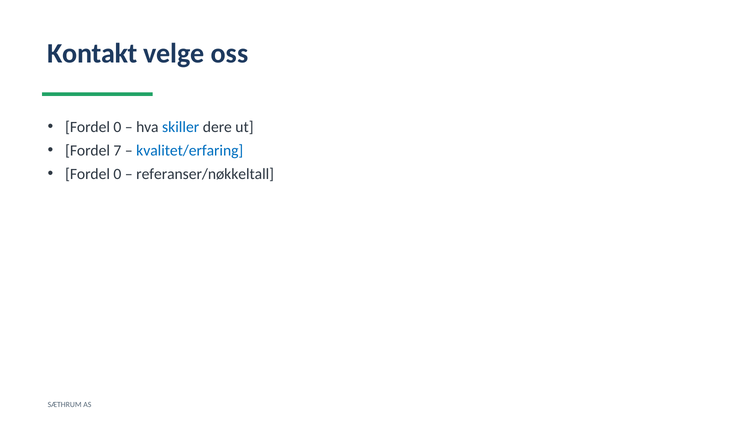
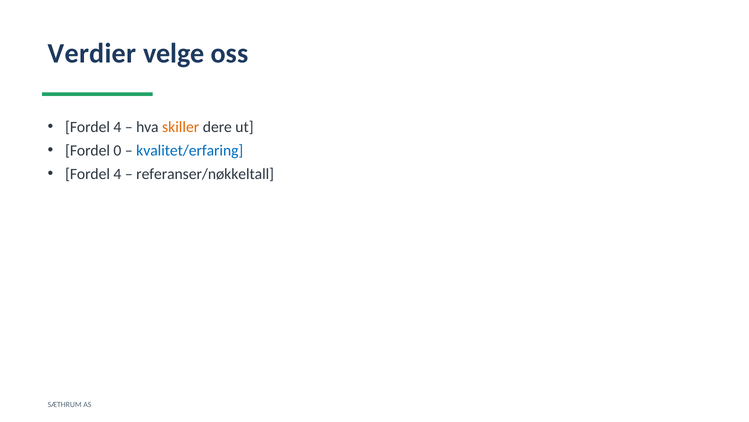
Kontakt: Kontakt -> Verdier
0 at (117, 127): 0 -> 4
skiller colour: blue -> orange
7: 7 -> 0
0 at (117, 174): 0 -> 4
